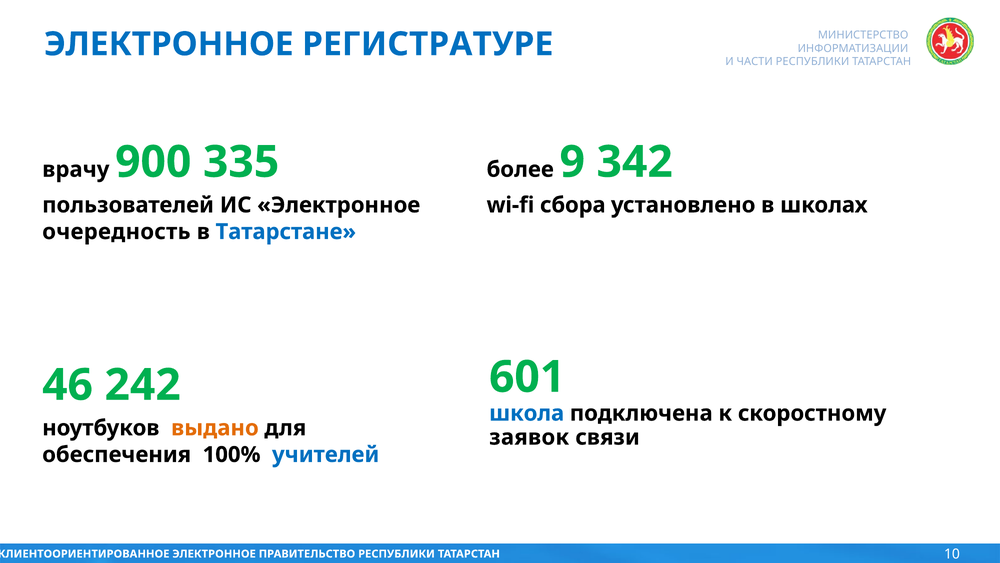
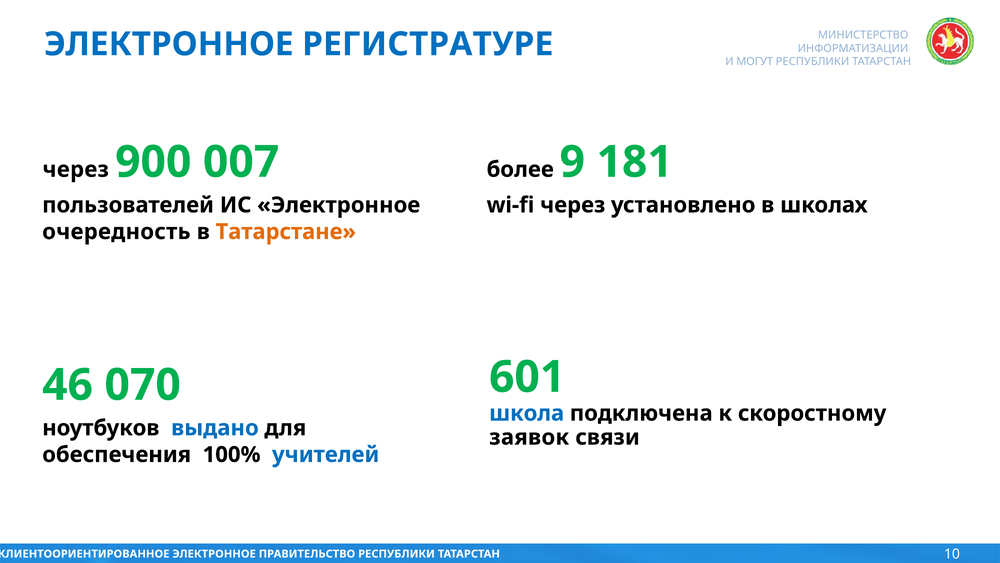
ЧАСТИ: ЧАСТИ -> МОГУТ
342: 342 -> 181
врачу at (76, 169): врачу -> через
335: 335 -> 007
wi-fi сбора: сбора -> через
Татарстане colour: blue -> orange
242: 242 -> 070
выдано colour: orange -> blue
